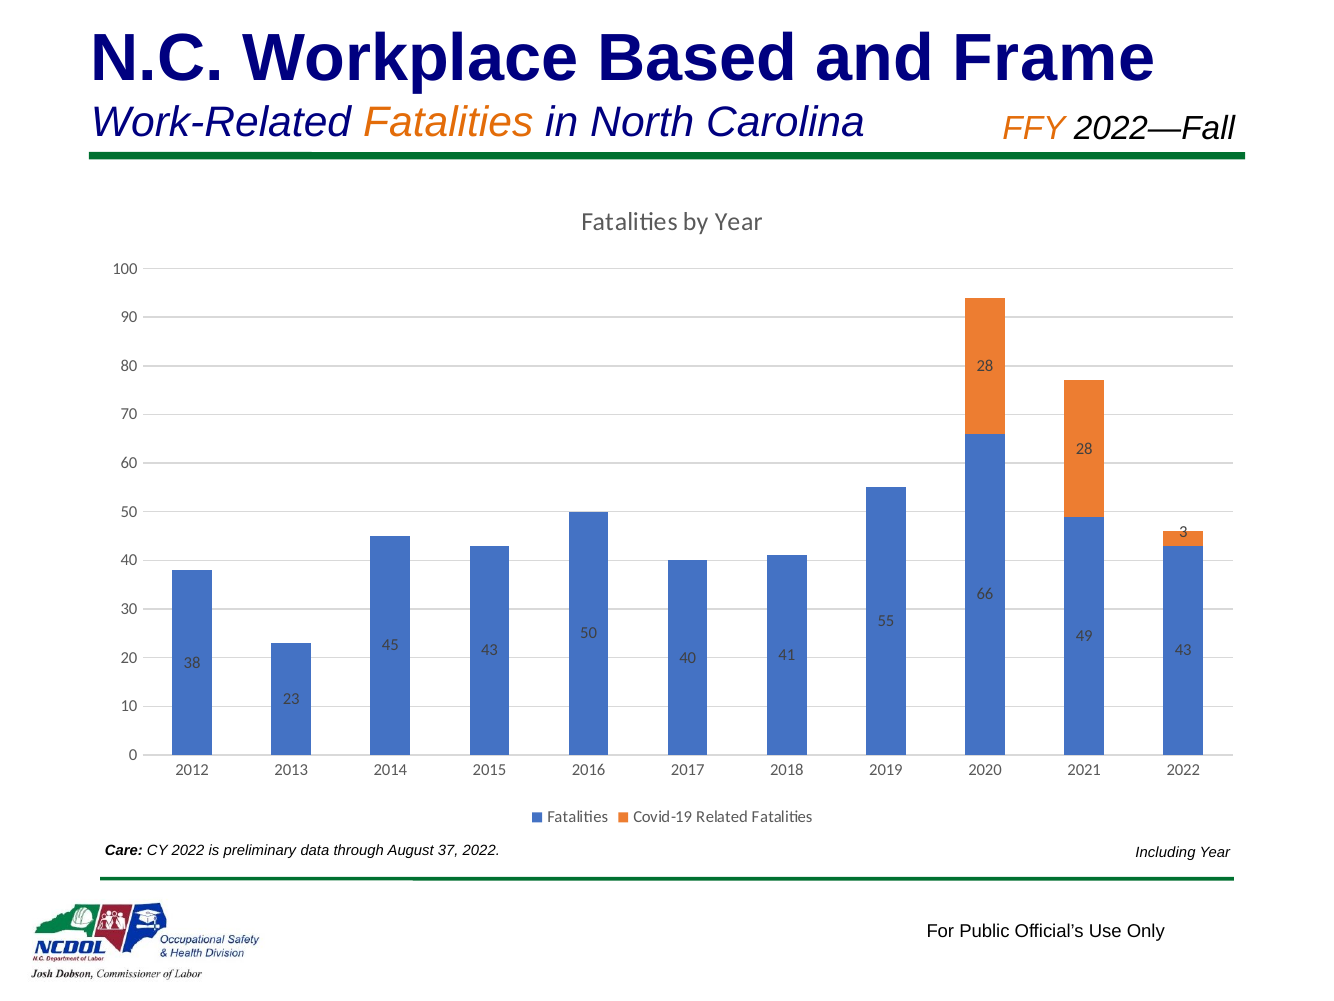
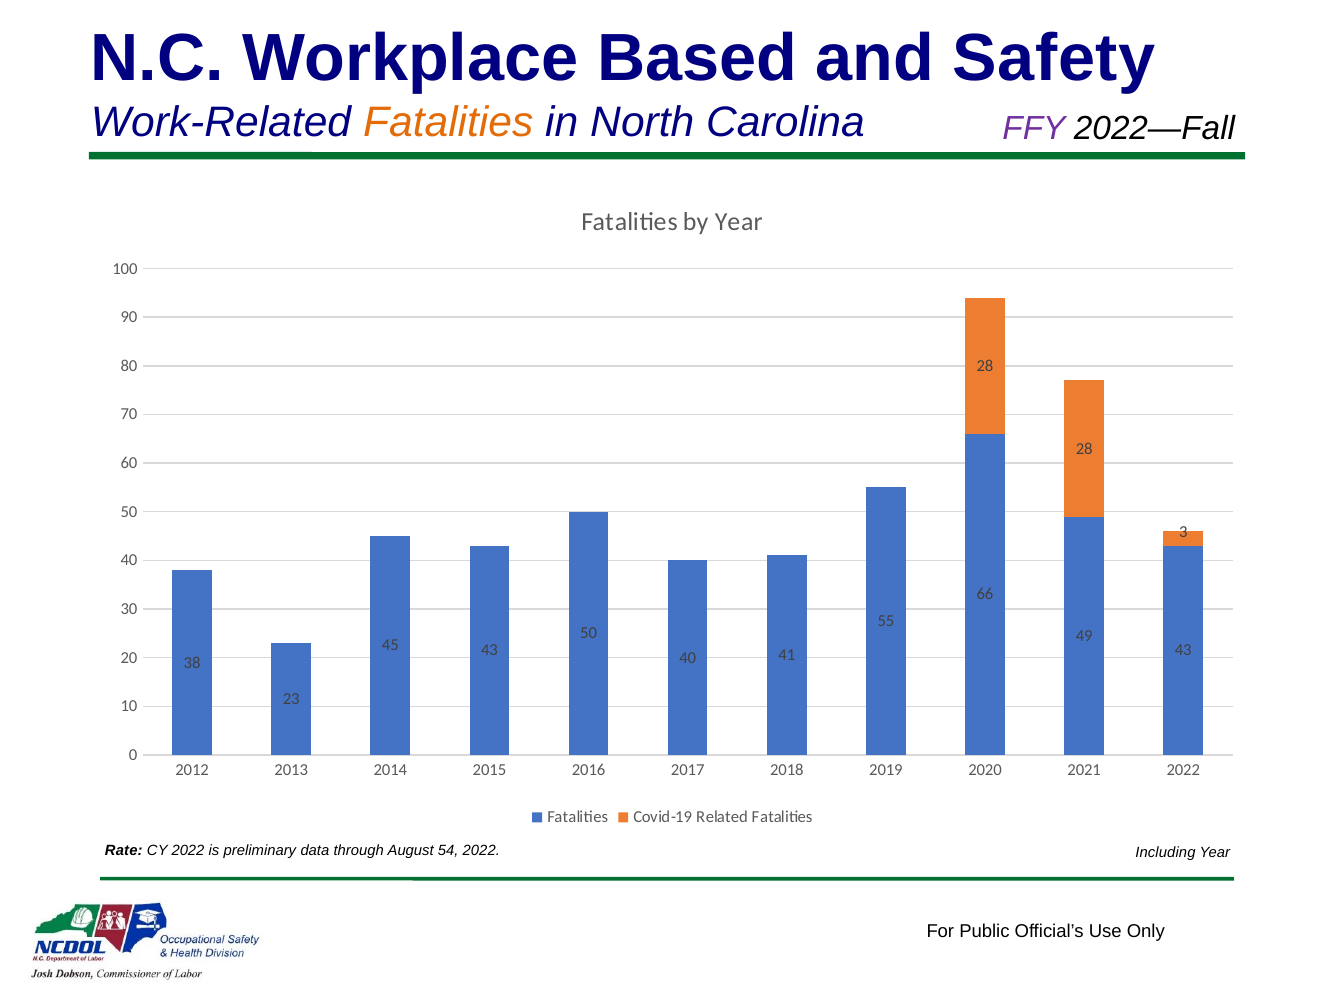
Frame: Frame -> Safety
FFY colour: orange -> purple
Care: Care -> Rate
37: 37 -> 54
